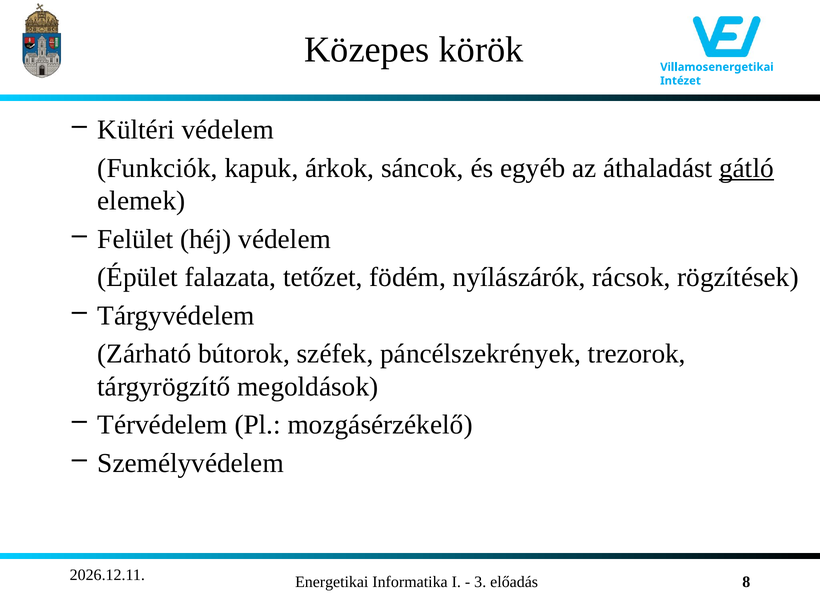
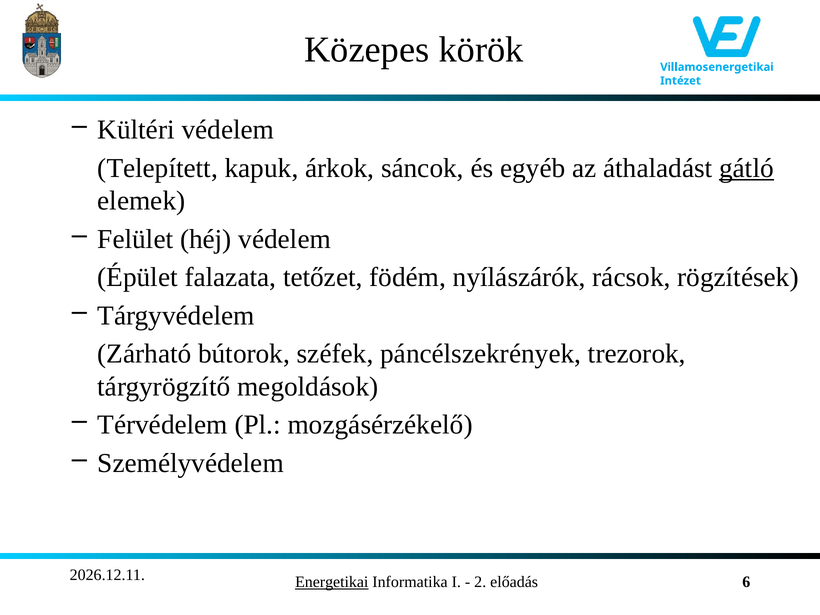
Funkciók: Funkciók -> Telepített
Energetikai underline: none -> present
3: 3 -> 2
8: 8 -> 6
